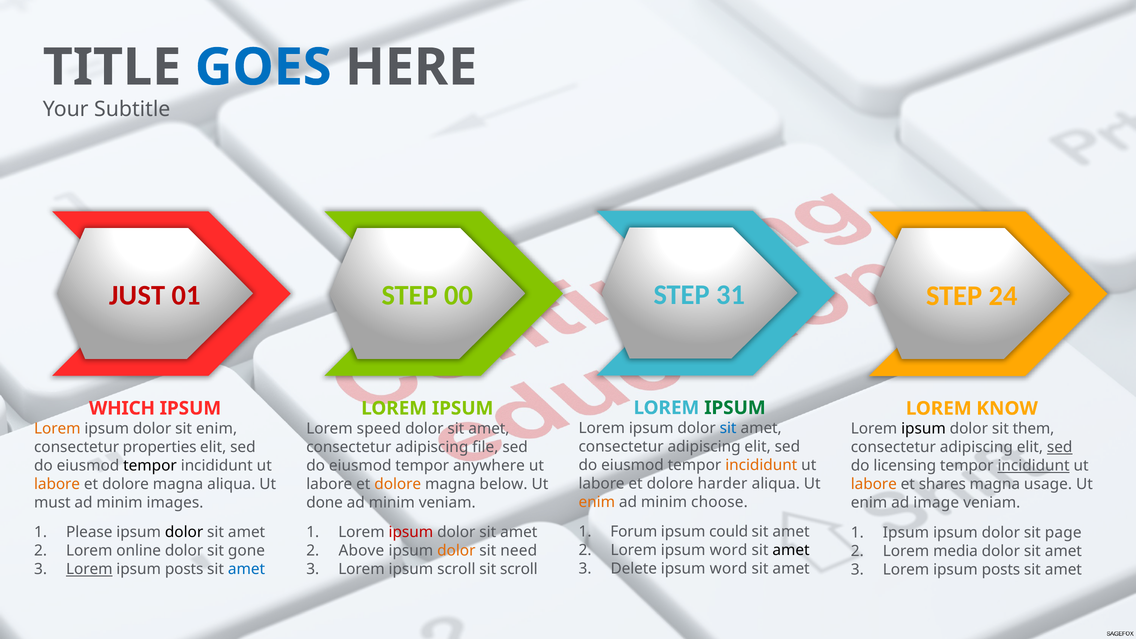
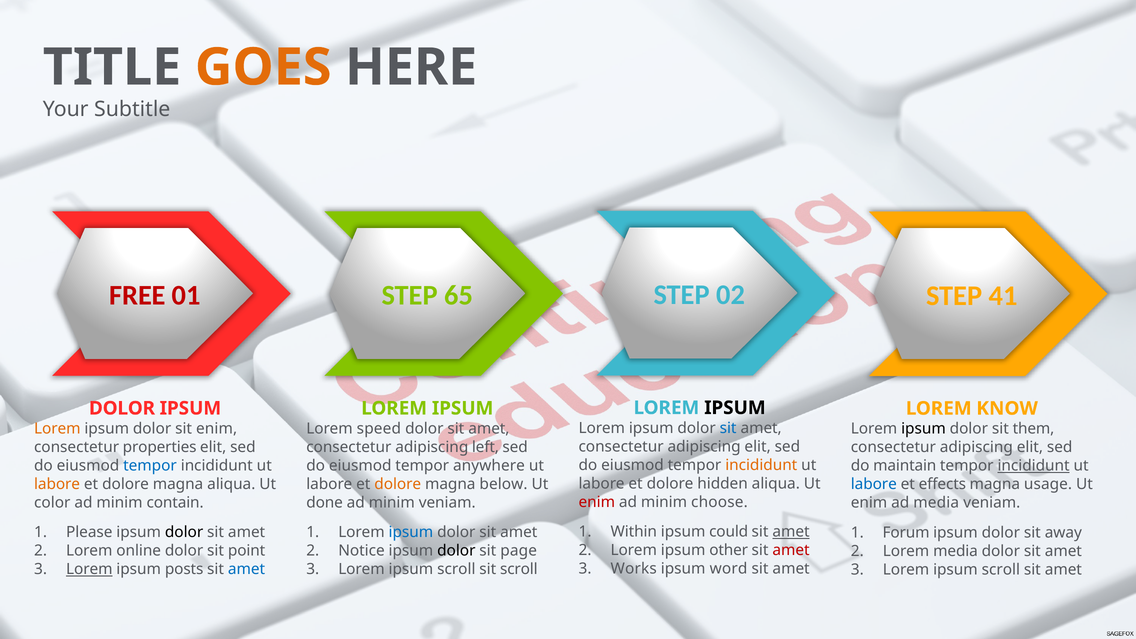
GOES colour: blue -> orange
31: 31 -> 02
JUST: JUST -> FREE
00: 00 -> 65
24: 24 -> 41
IPSUM at (735, 408) colour: green -> black
WHICH at (122, 408): WHICH -> DOLOR
file: file -> left
sed at (1060, 447) underline: present -> none
tempor at (150, 466) colour: black -> blue
licensing: licensing -> maintain
harder: harder -> hidden
labore at (874, 484) colour: orange -> blue
shares: shares -> effects
enim at (597, 502) colour: orange -> red
must: must -> color
images: images -> contain
ad image: image -> media
Forum: Forum -> Within
amet at (791, 532) underline: none -> present
ipsum at (411, 532) colour: red -> blue
Ipsum at (906, 533): Ipsum -> Forum
page: page -> away
Lorem ipsum word: word -> other
amet at (791, 550) colour: black -> red
gone: gone -> point
Above: Above -> Notice
dolor at (456, 551) colour: orange -> black
need: need -> page
Delete: Delete -> Works
posts at (1001, 570): posts -> scroll
